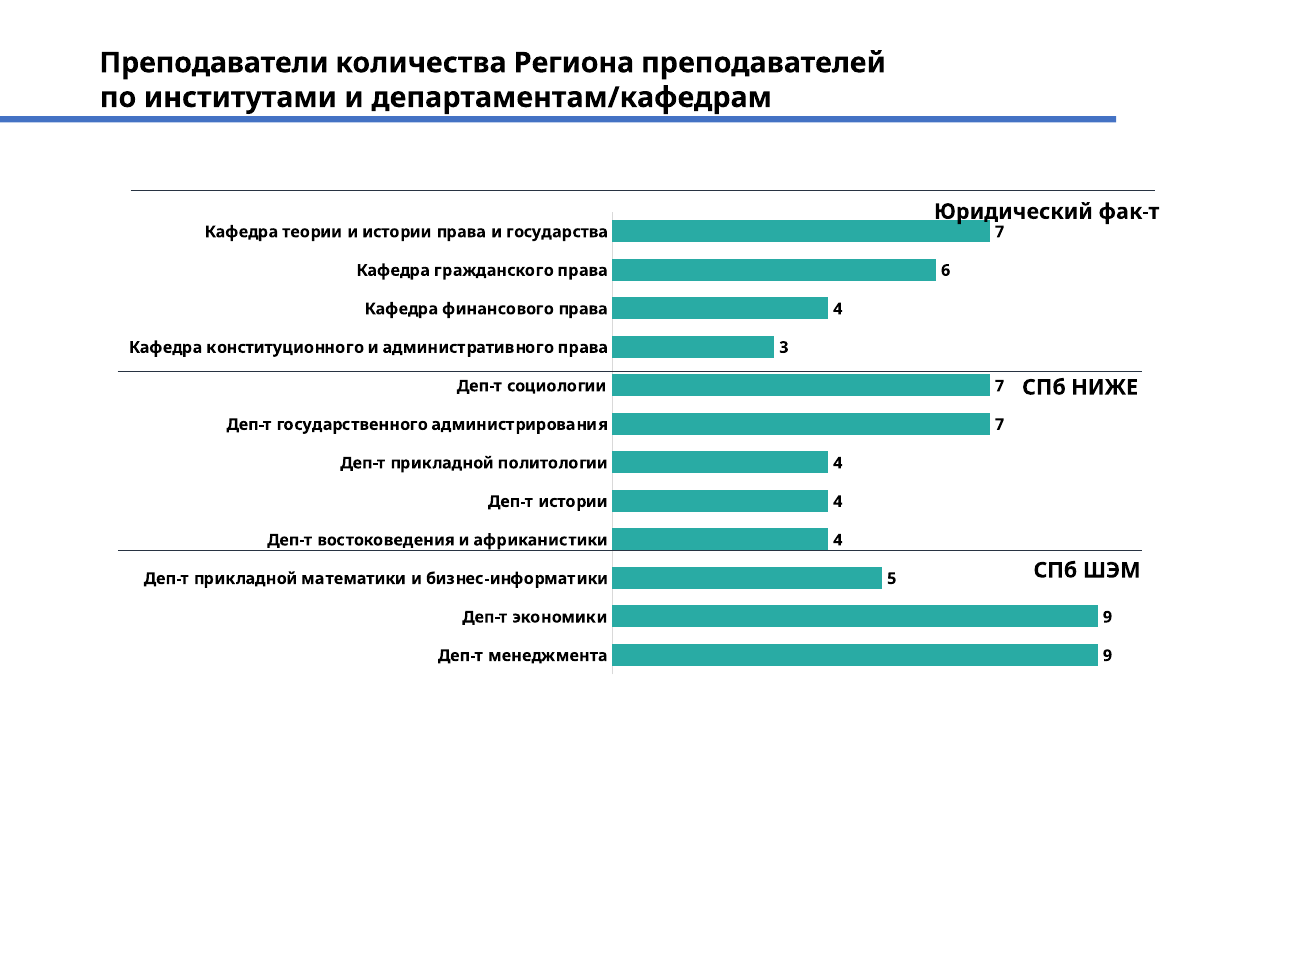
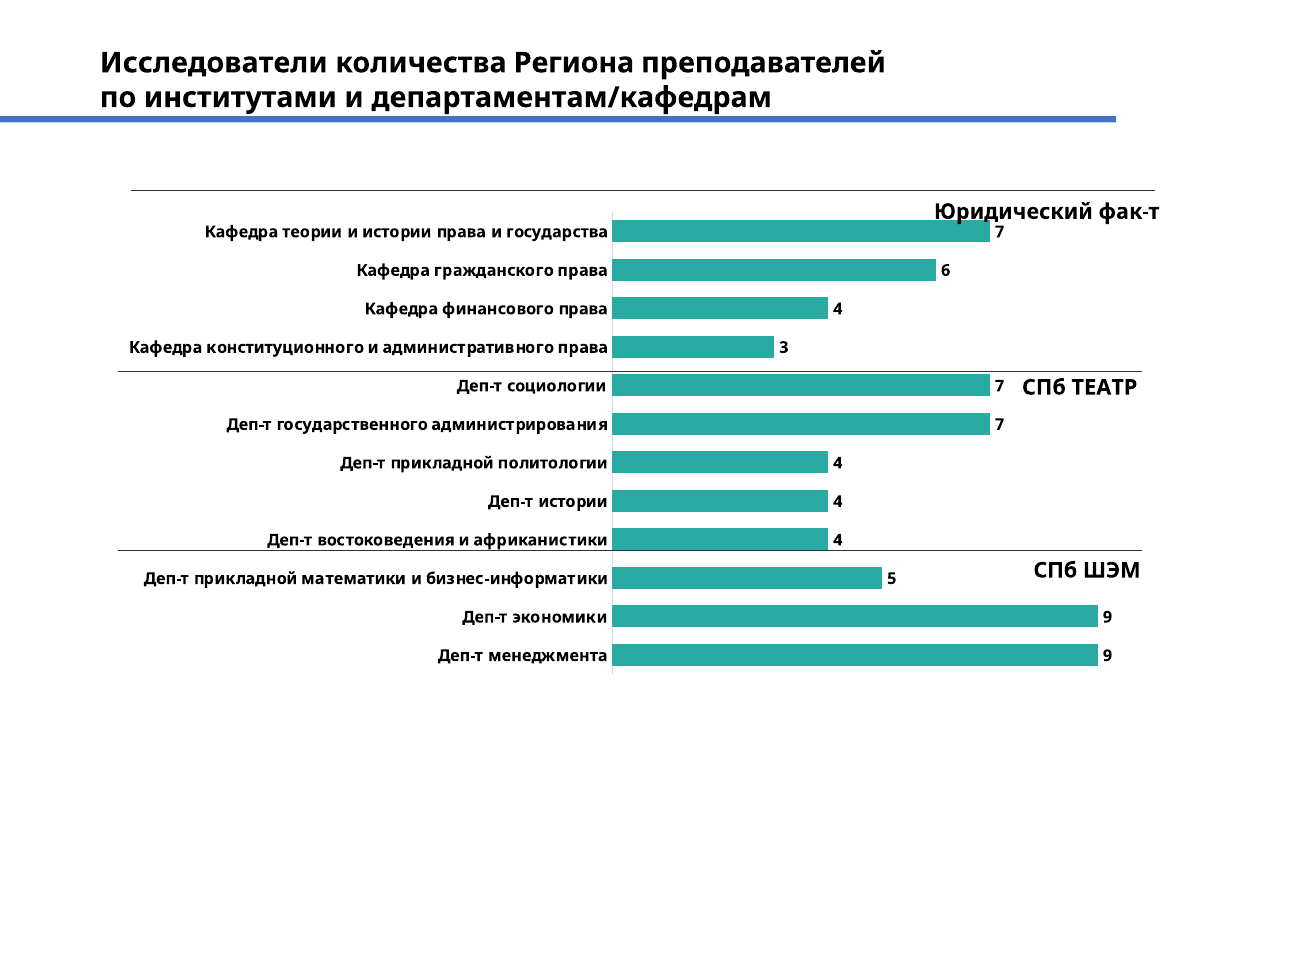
Преподаватели: Преподаватели -> Исследователи
НИЖЕ: НИЖЕ -> ТЕАТР
